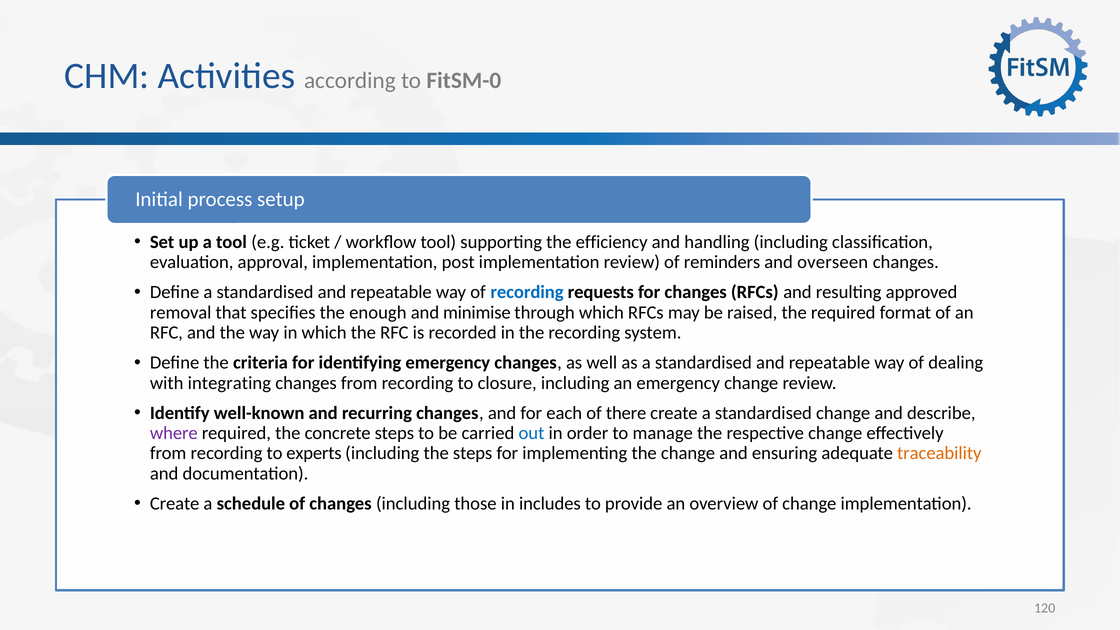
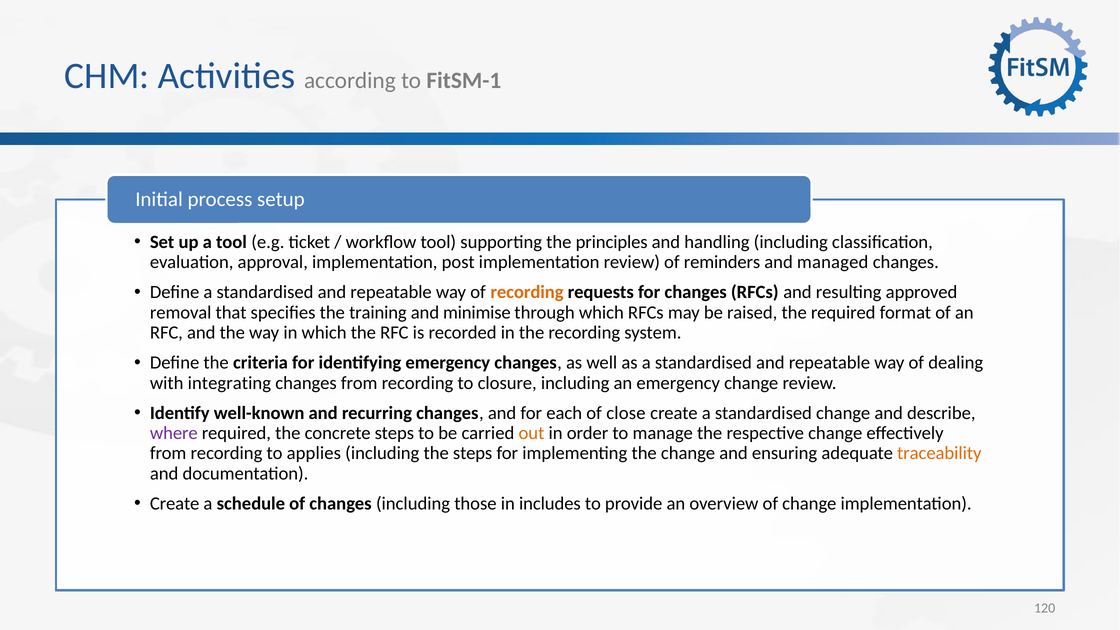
FitSM-0: FitSM-0 -> FitSM-1
efficiency: efficiency -> principles
overseen: overseen -> managed
recording at (527, 292) colour: blue -> orange
enough: enough -> training
there: there -> close
out colour: blue -> orange
experts: experts -> applies
